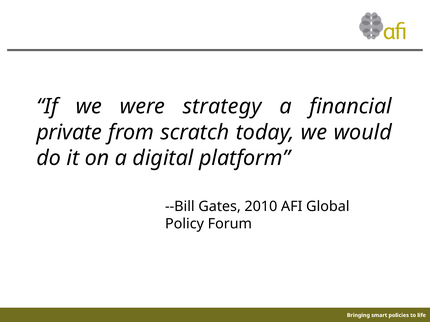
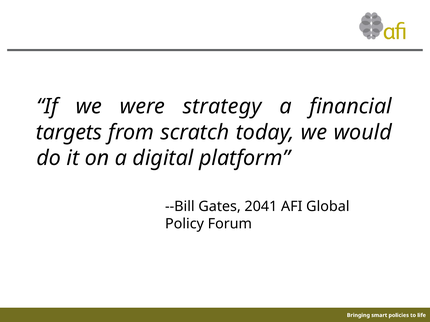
private: private -> targets
2010: 2010 -> 2041
